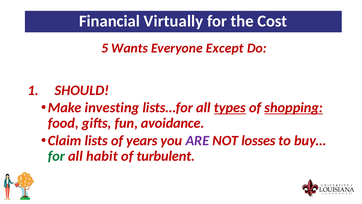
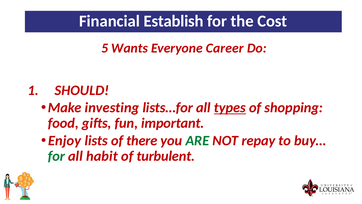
Virtually: Virtually -> Establish
Except: Except -> Career
shopping underline: present -> none
avoidance: avoidance -> important
Claim: Claim -> Enjoy
years: years -> there
ARE colour: purple -> green
losses: losses -> repay
